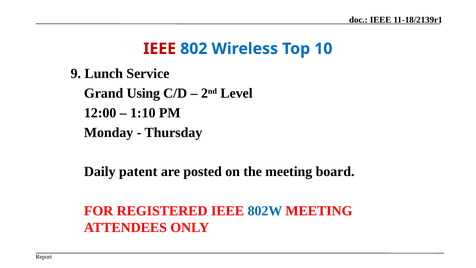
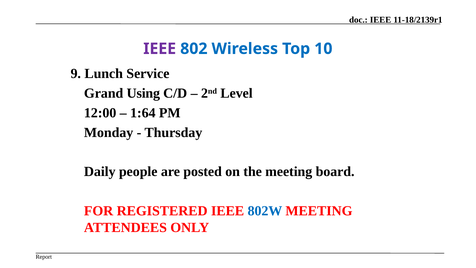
IEEE at (160, 49) colour: red -> purple
1:10: 1:10 -> 1:64
patent: patent -> people
